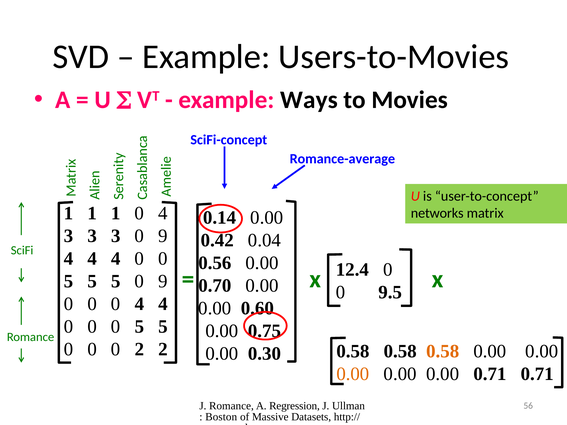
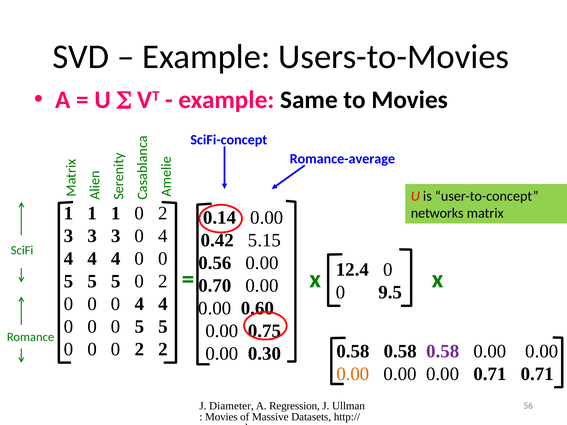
Ways: Ways -> Same
1 0 4: 4 -> 2
3 0 9: 9 -> 4
0.04: 0.04 -> 5.15
5 0 9: 9 -> 2
0.58 at (443, 351) colour: orange -> purple
J Romance: Romance -> Diameter
Boston at (221, 417): Boston -> Movies
